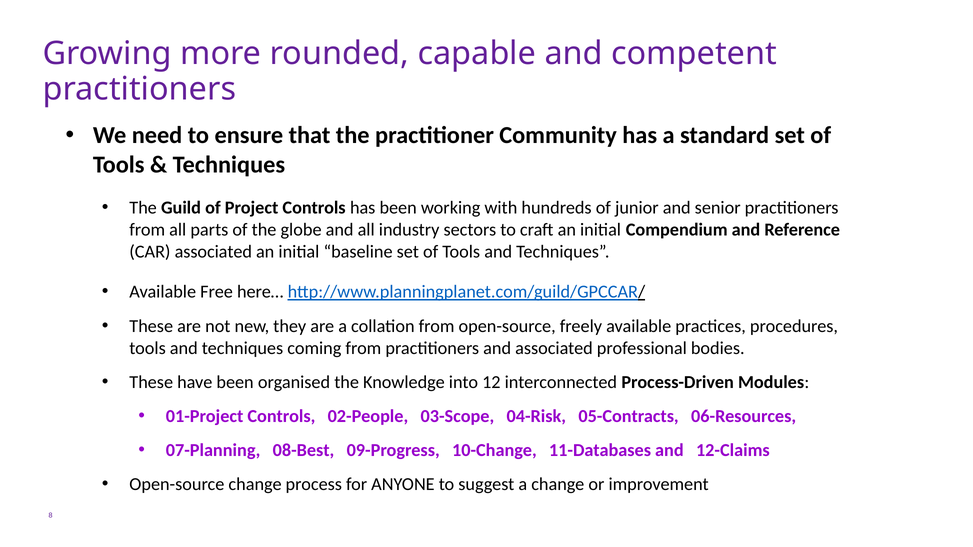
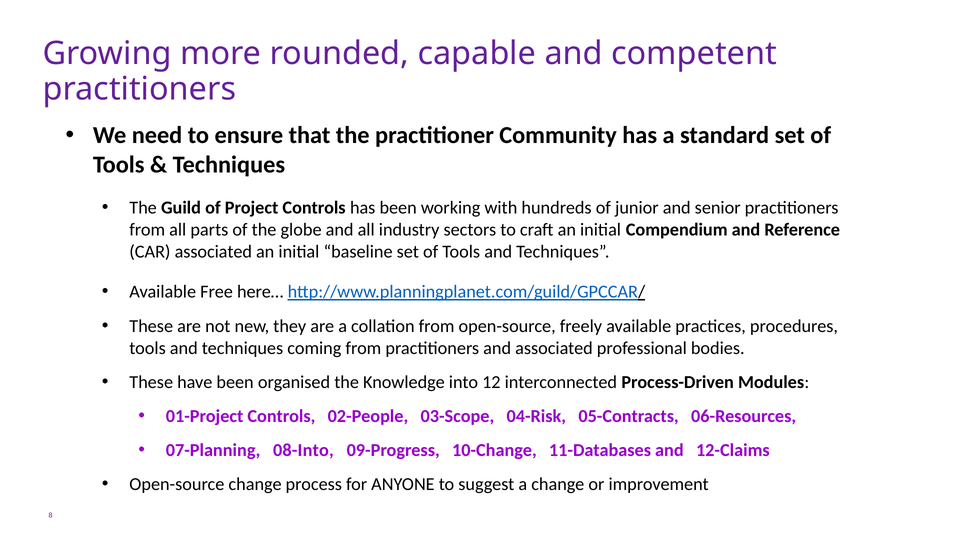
08-Best: 08-Best -> 08-Into
